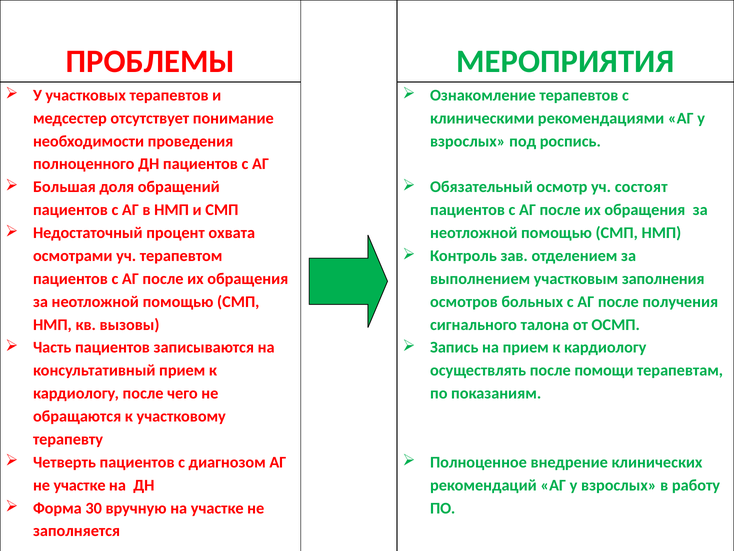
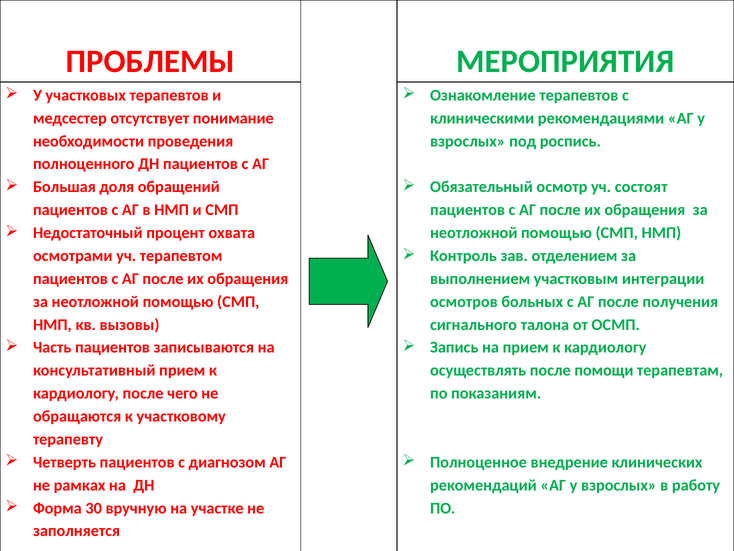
заполнения: заполнения -> интеграции
не участке: участке -> рамках
